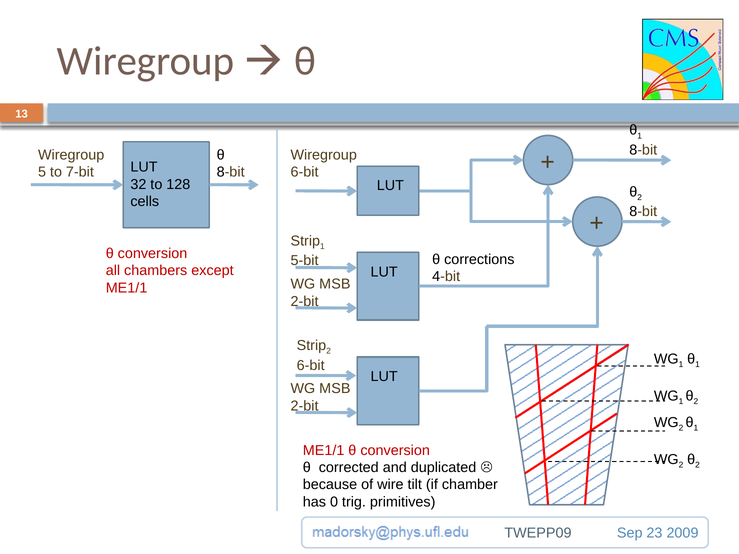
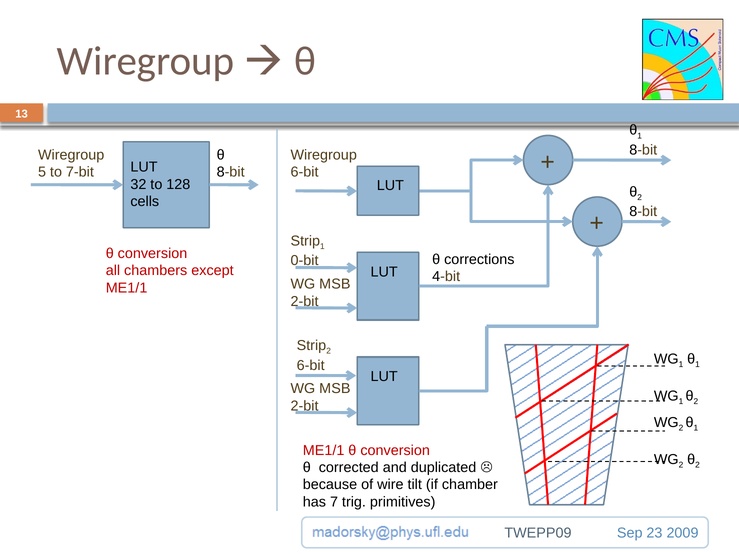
5-bit: 5-bit -> 0-bit
0: 0 -> 7
